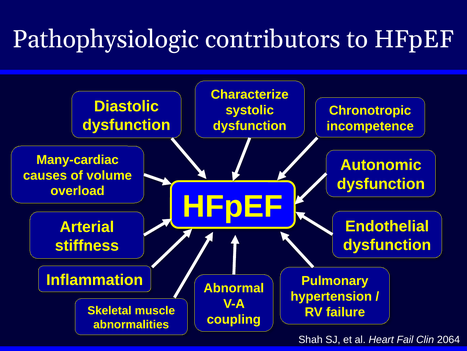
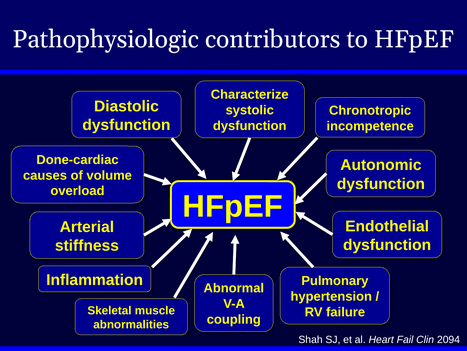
Many-cardiac: Many-cardiac -> Done-cardiac
2064: 2064 -> 2094
